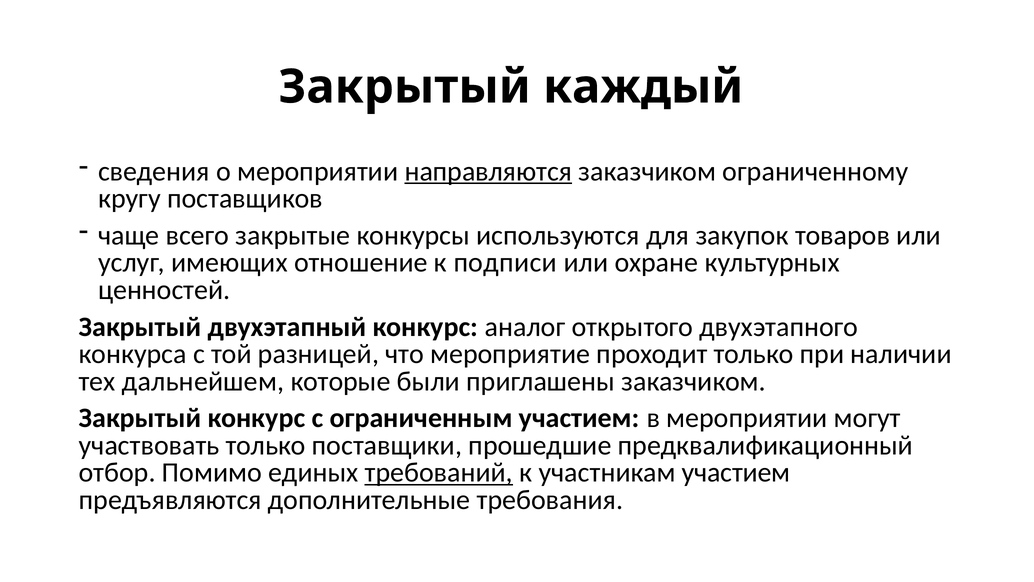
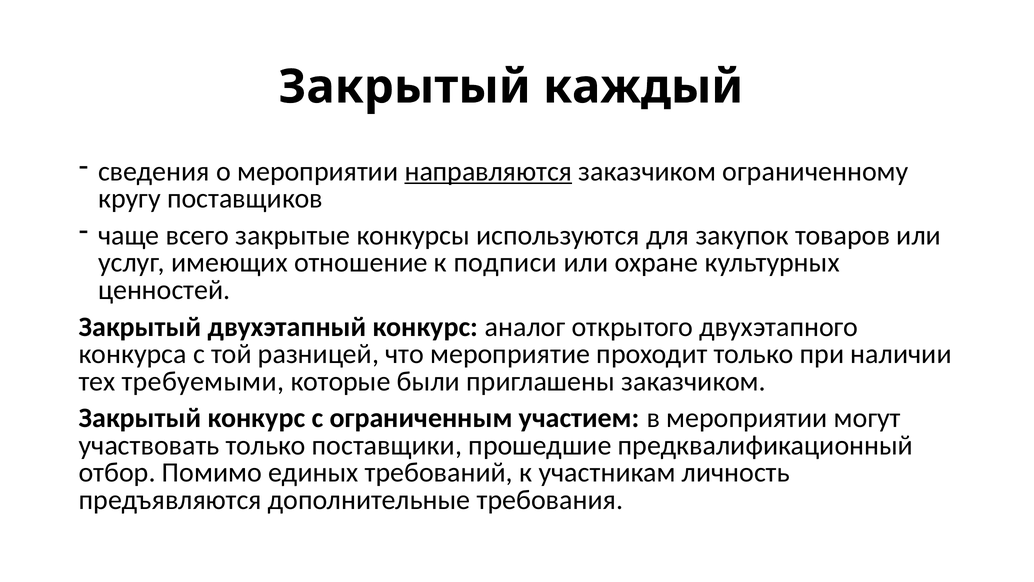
дальнейшем: дальнейшем -> требуемыми
требований underline: present -> none
участникам участием: участием -> личность
